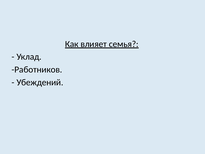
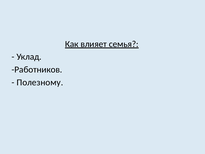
Убеждений: Убеждений -> Полезному
